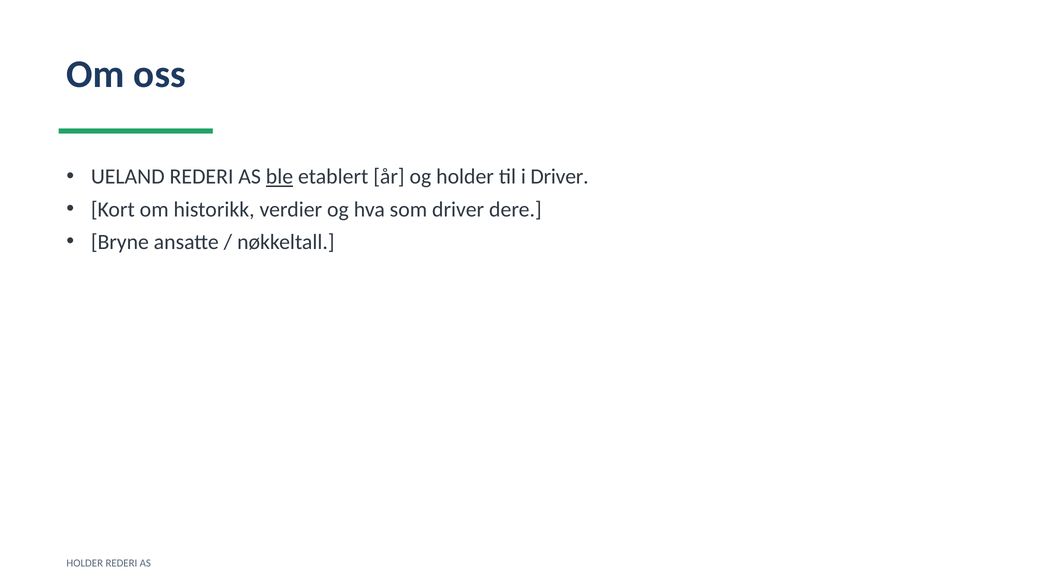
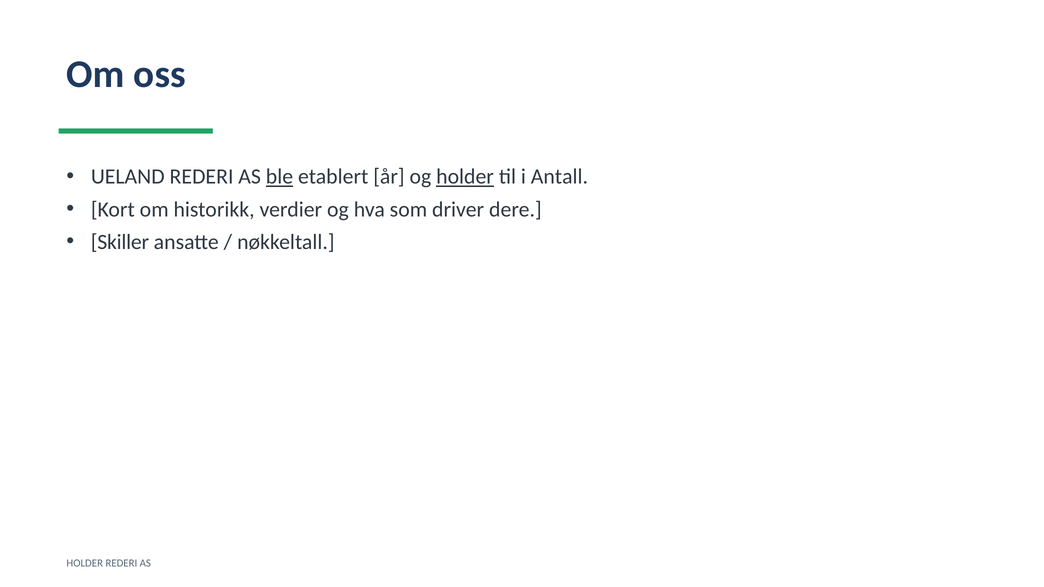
holder at (465, 177) underline: none -> present
i Driver: Driver -> Antall
Bryne: Bryne -> Skiller
